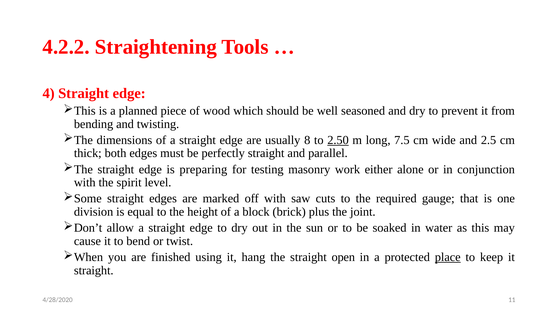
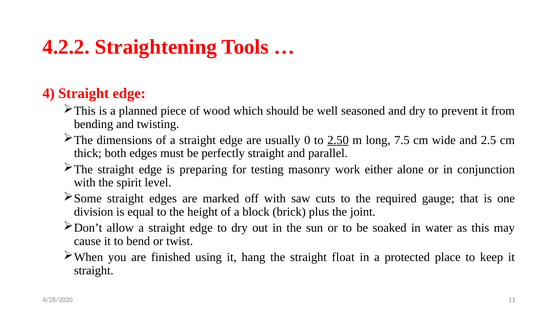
8: 8 -> 0
open: open -> float
place underline: present -> none
